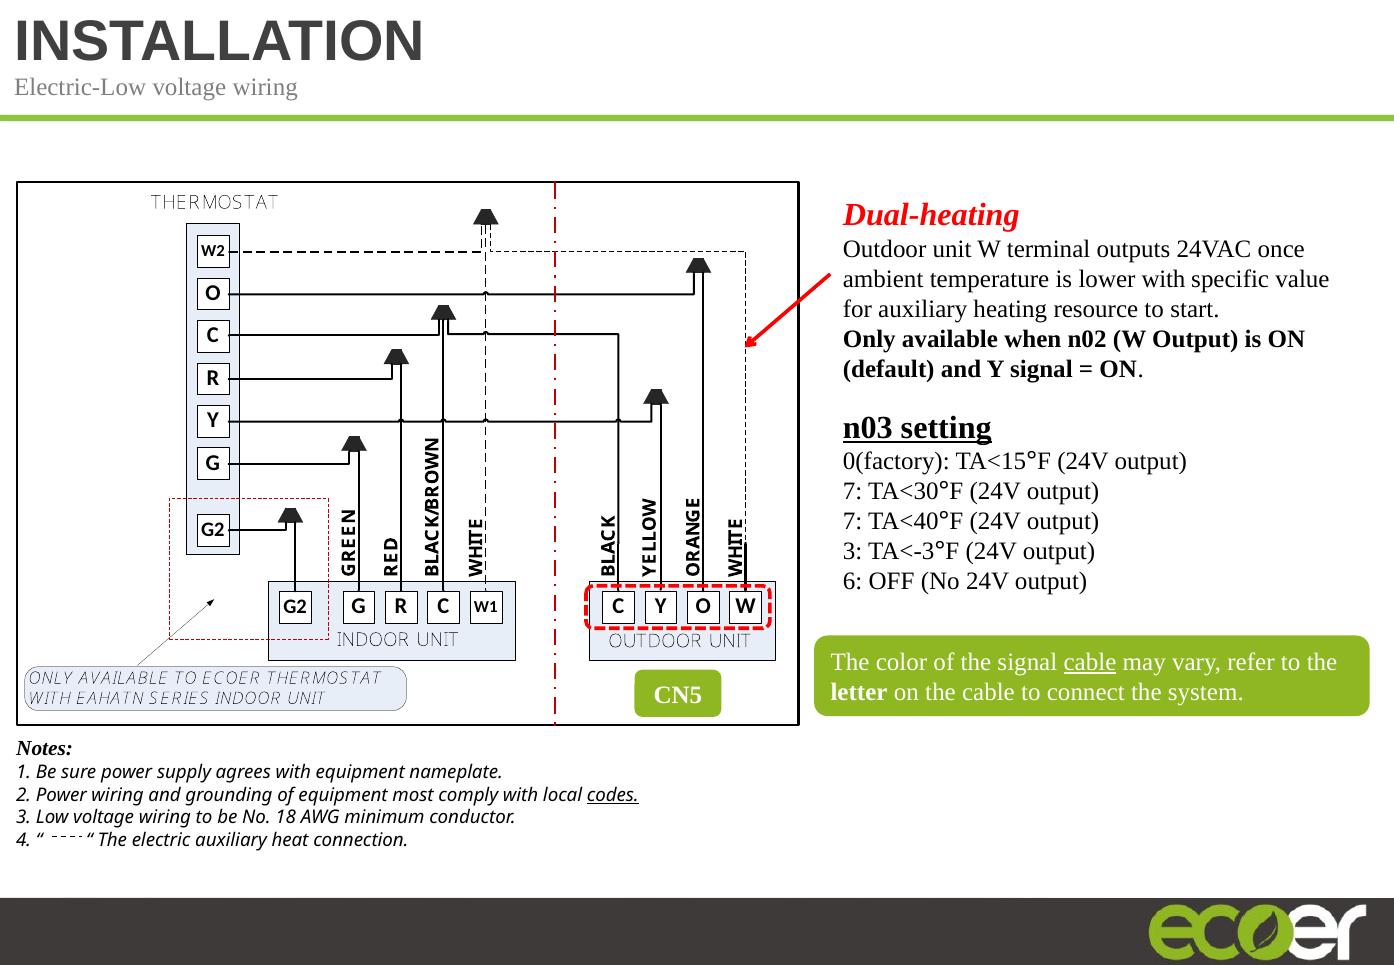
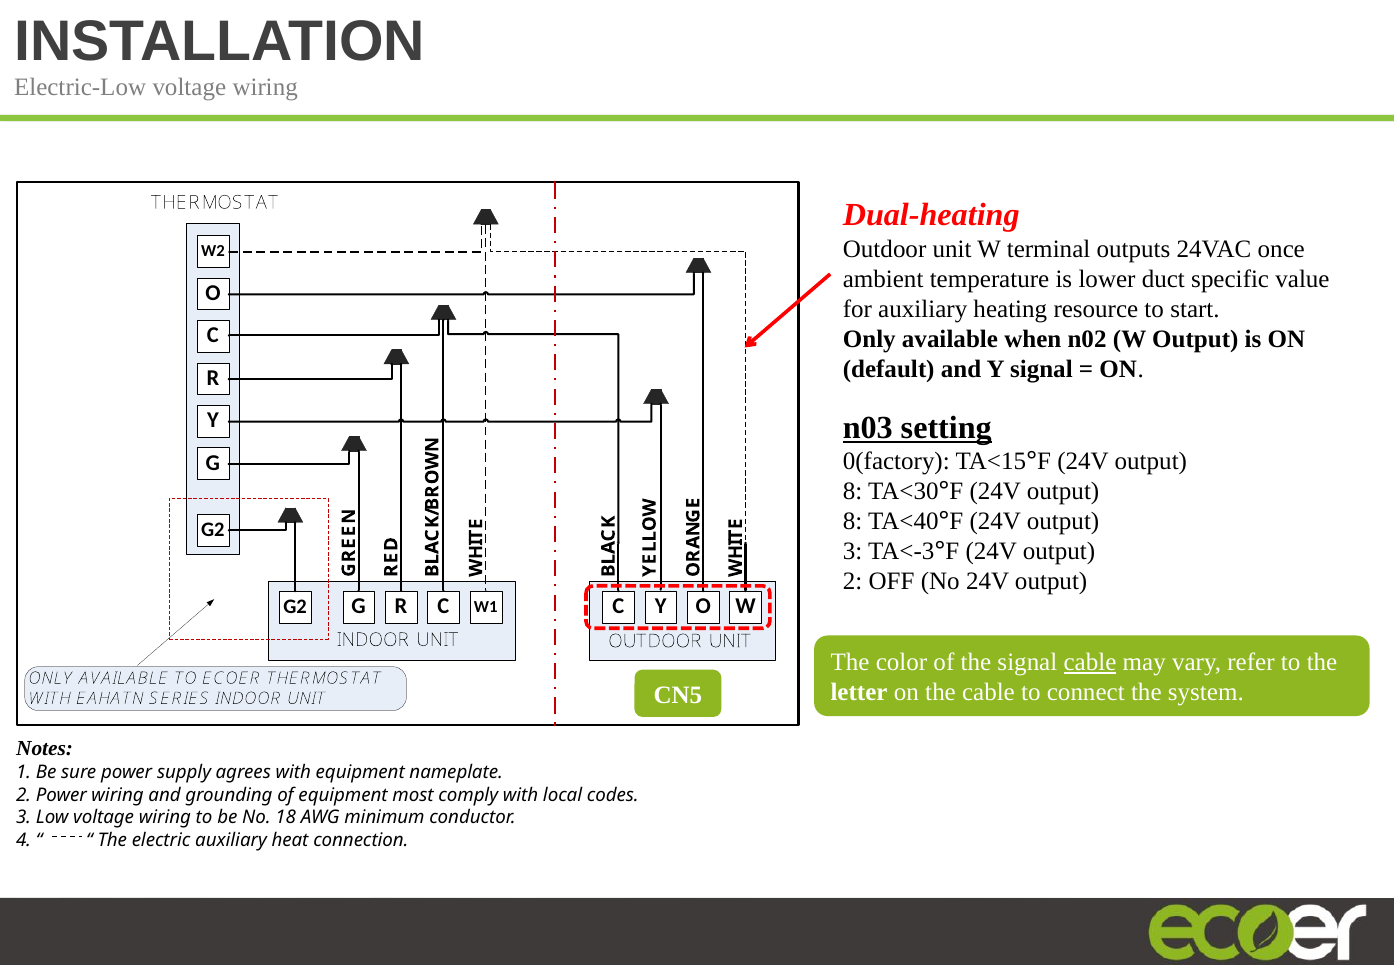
lower with: with -> duct
7 at (853, 492): 7 -> 8
7 at (853, 522): 7 -> 8
6 at (853, 582): 6 -> 2
codes underline: present -> none
